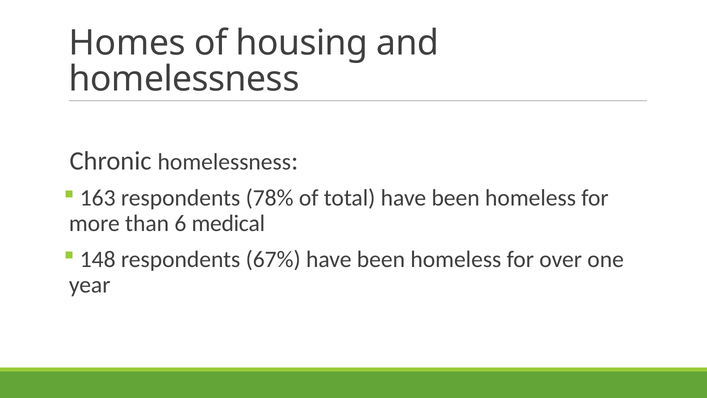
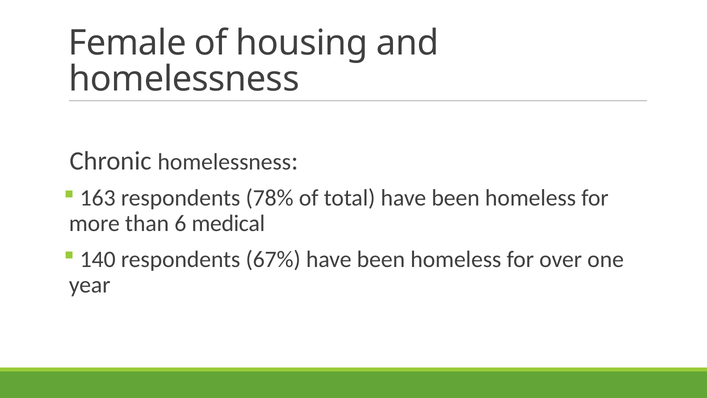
Homes: Homes -> Female
148: 148 -> 140
